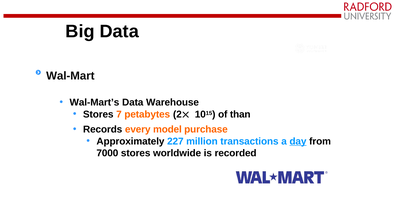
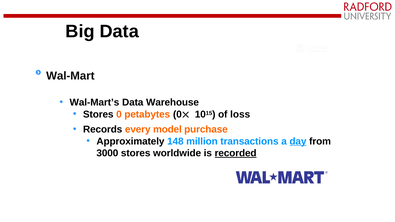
Stores 7: 7 -> 0
petabytes 2: 2 -> 0
than: than -> loss
227: 227 -> 148
7000: 7000 -> 3000
recorded underline: none -> present
